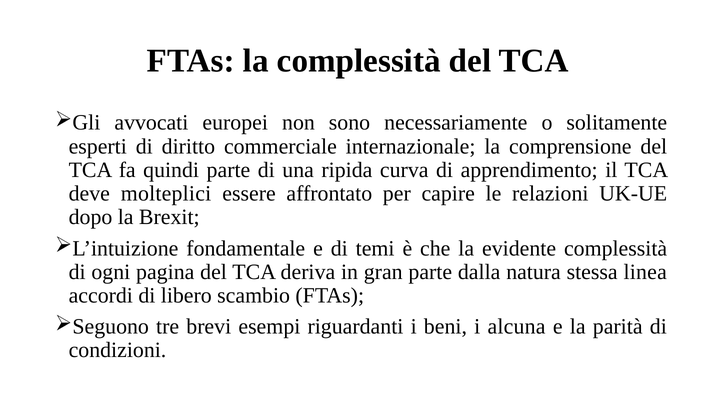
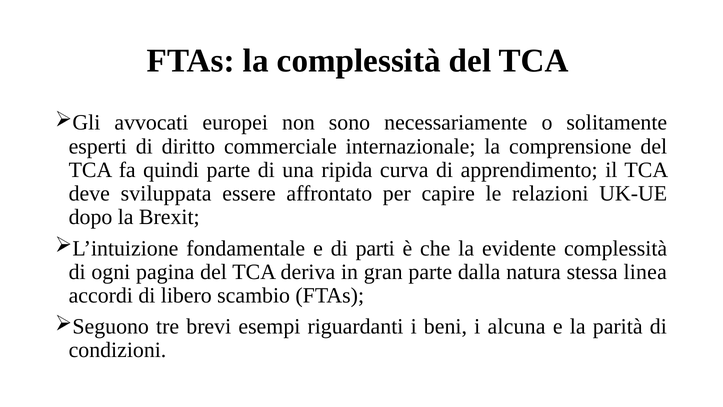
molteplici: molteplici -> sviluppata
temi: temi -> parti
